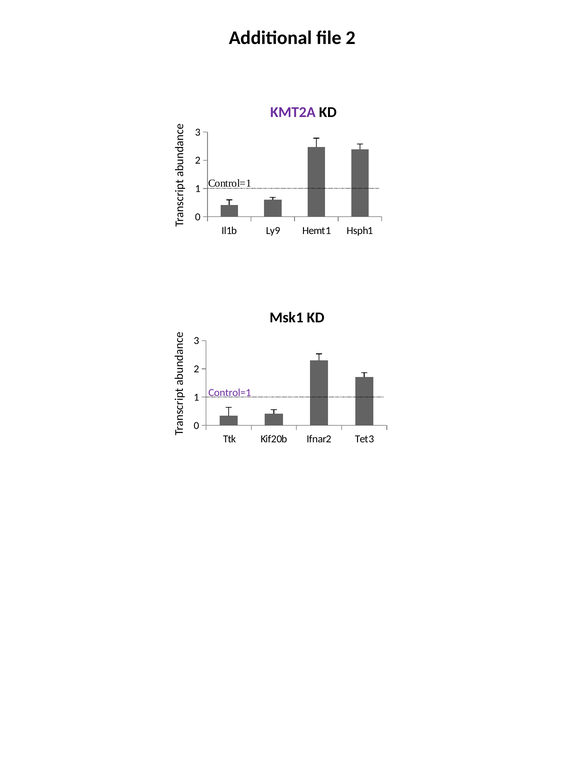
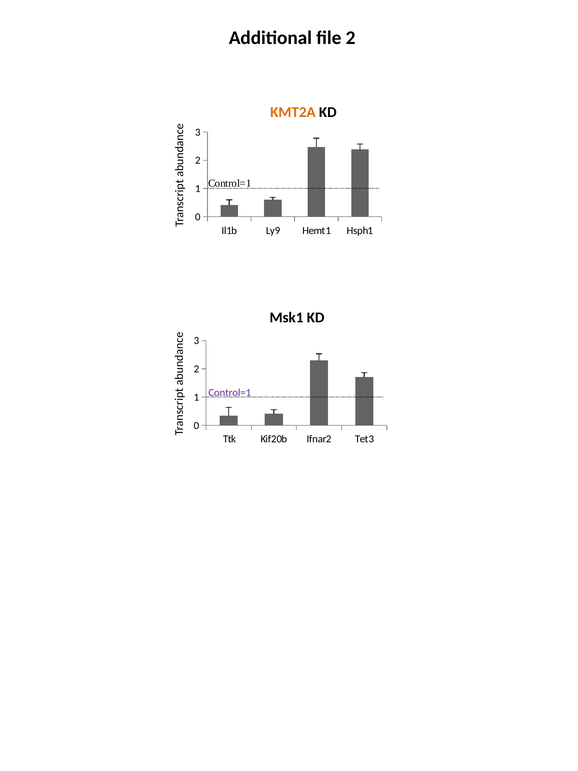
KMT2A colour: purple -> orange
